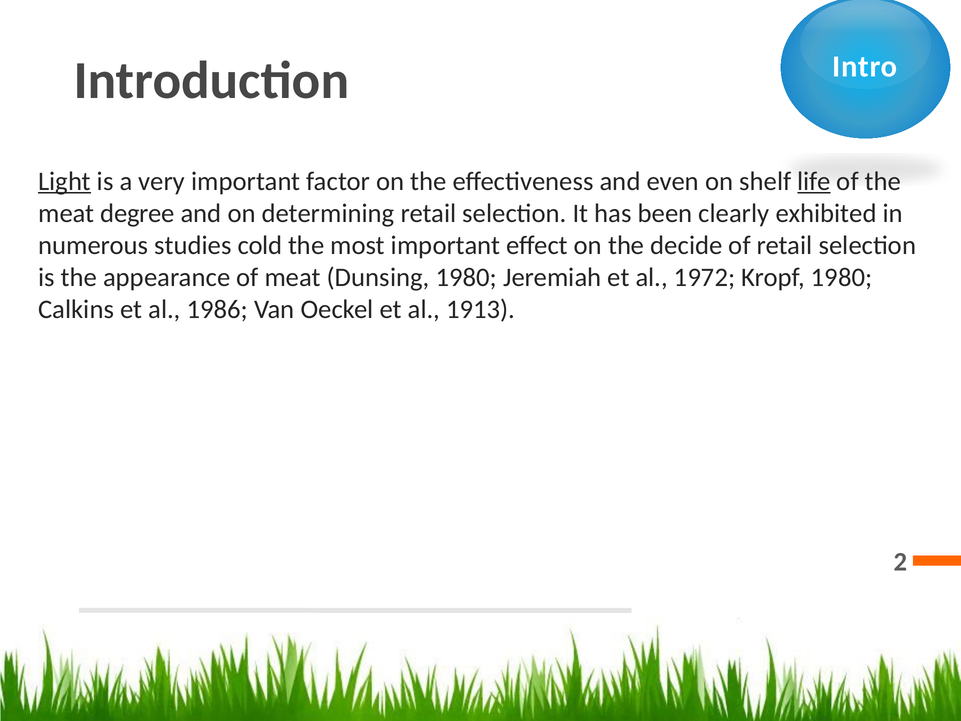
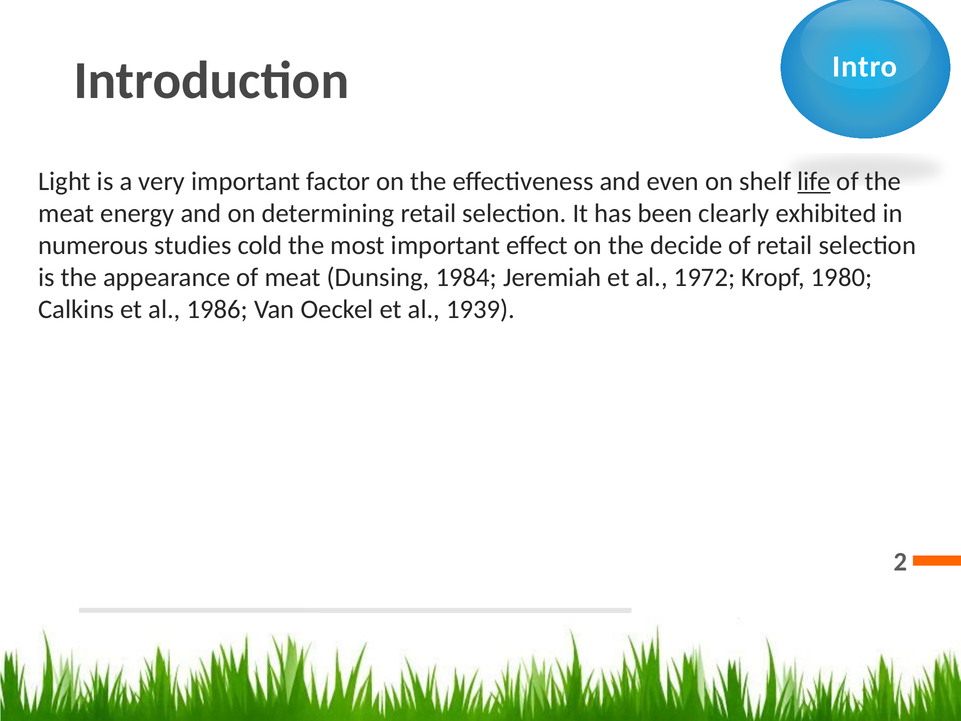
Light underline: present -> none
degree: degree -> energy
Dunsing 1980: 1980 -> 1984
1913: 1913 -> 1939
